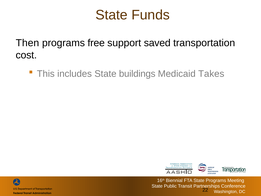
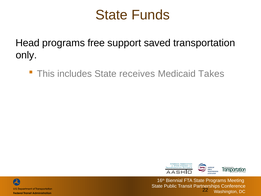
Then: Then -> Head
cost: cost -> only
buildings: buildings -> receives
